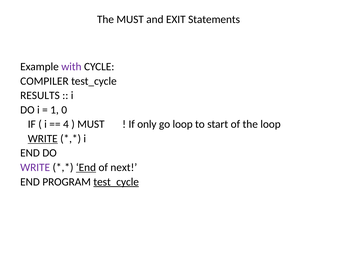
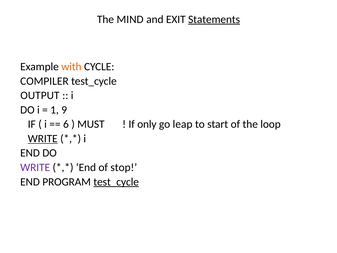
The MUST: MUST -> MIND
Statements underline: none -> present
with colour: purple -> orange
RESULTS: RESULTS -> OUTPUT
0: 0 -> 9
4: 4 -> 6
go loop: loop -> leap
End at (86, 167) underline: present -> none
next: next -> stop
